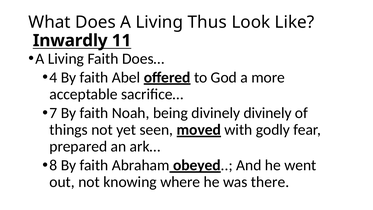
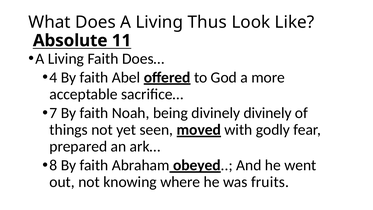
Inwardly: Inwardly -> Absolute
there: there -> fruits
